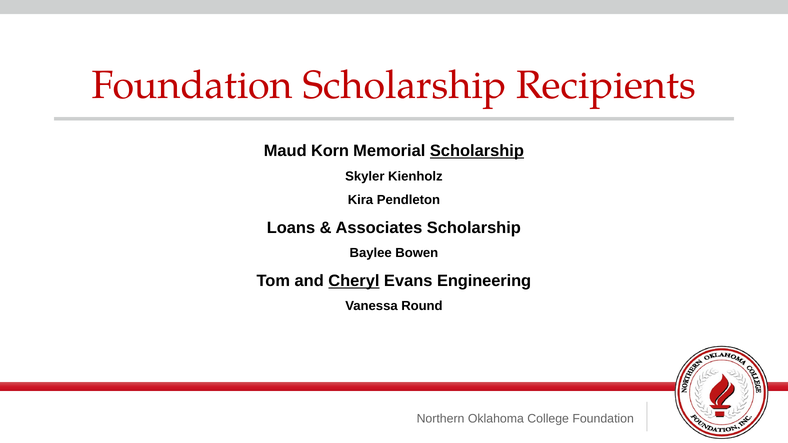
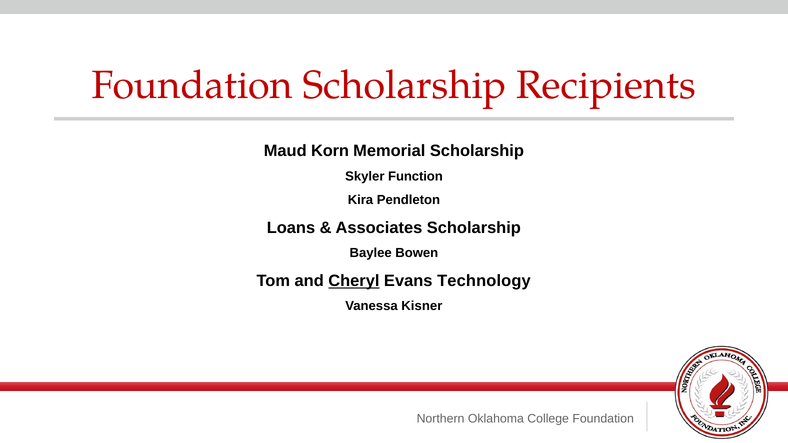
Scholarship at (477, 151) underline: present -> none
Kienholz: Kienholz -> Function
Engineering: Engineering -> Technology
Round: Round -> Kisner
